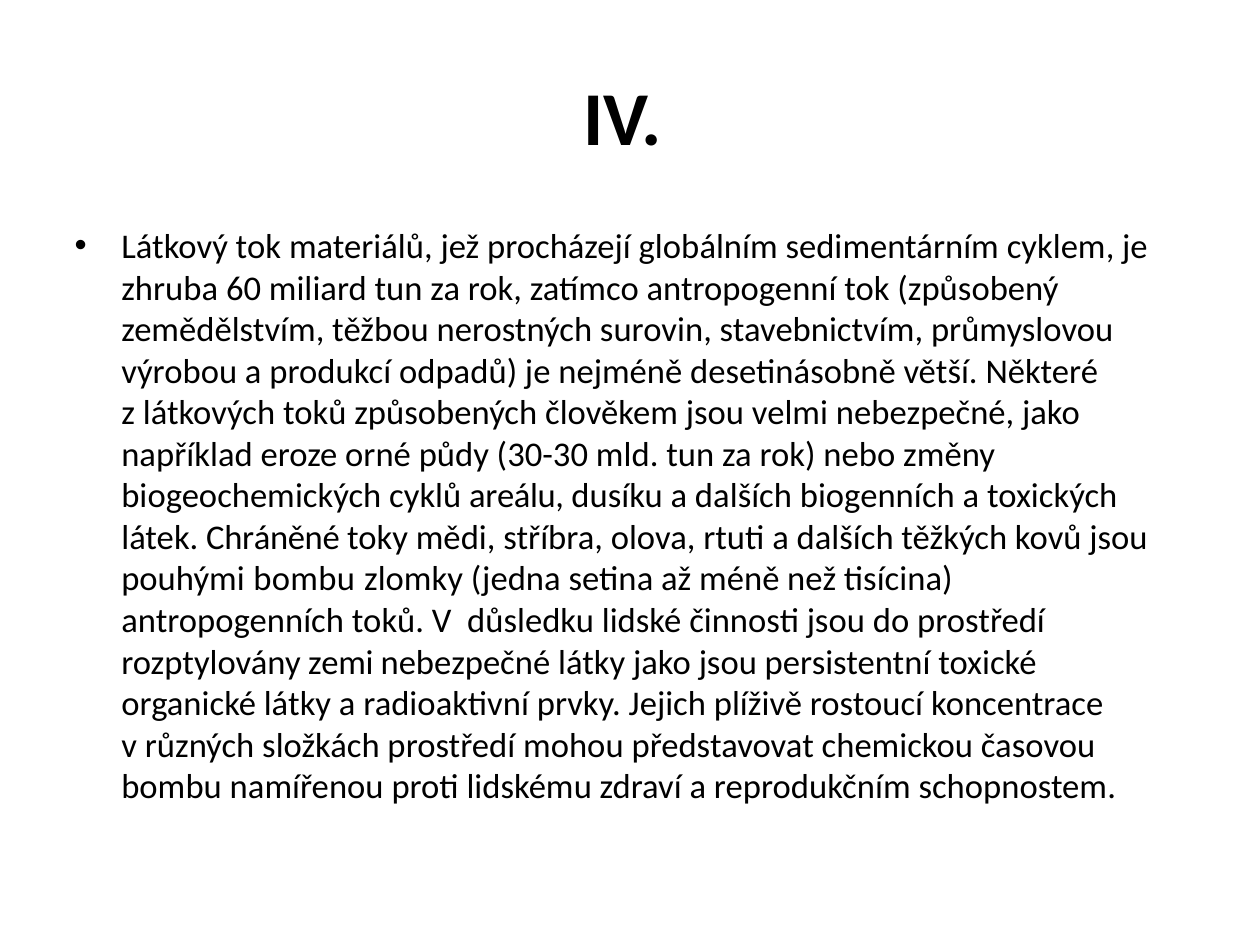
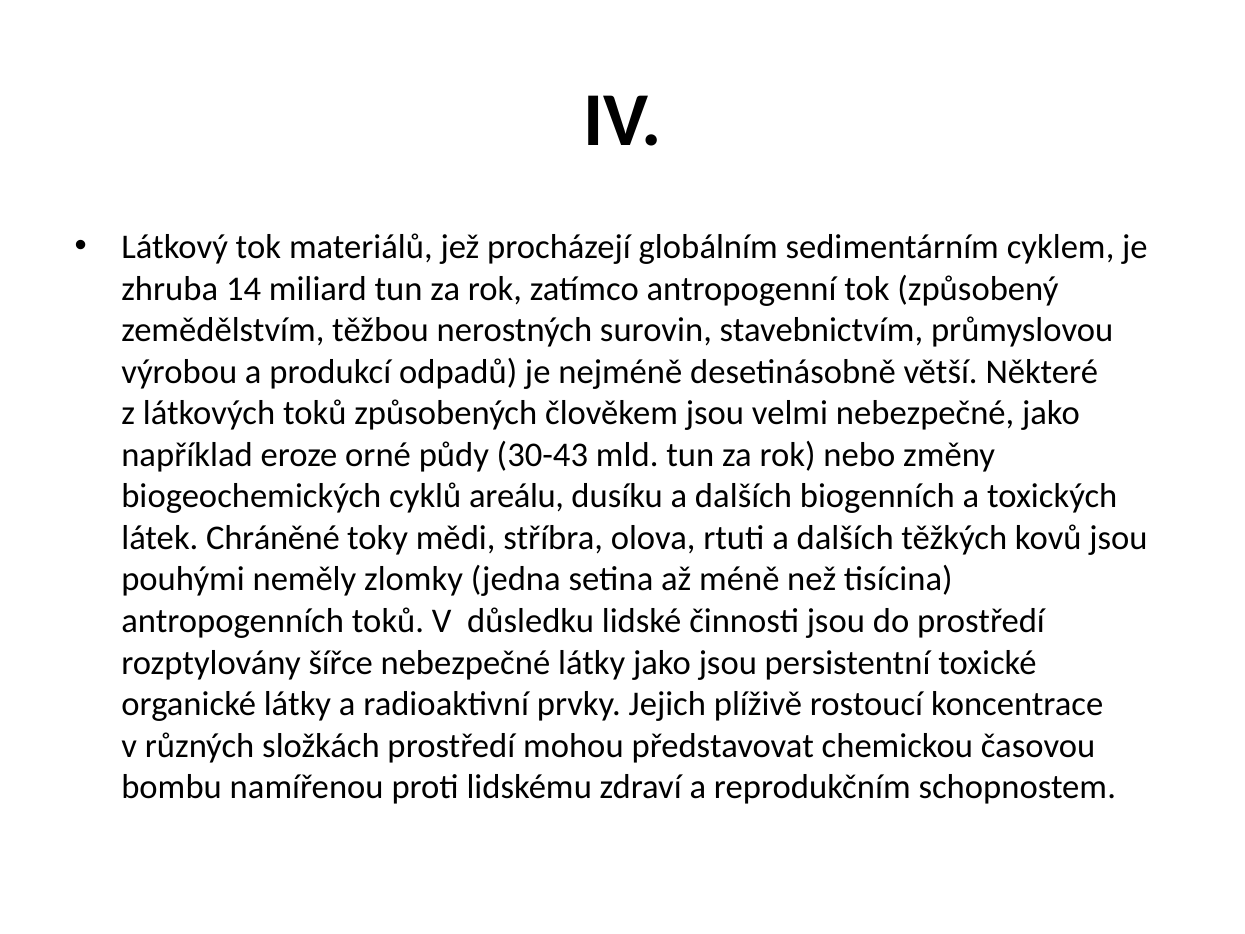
60: 60 -> 14
30-30: 30-30 -> 30-43
pouhými bombu: bombu -> neměly
zemi: zemi -> šířce
